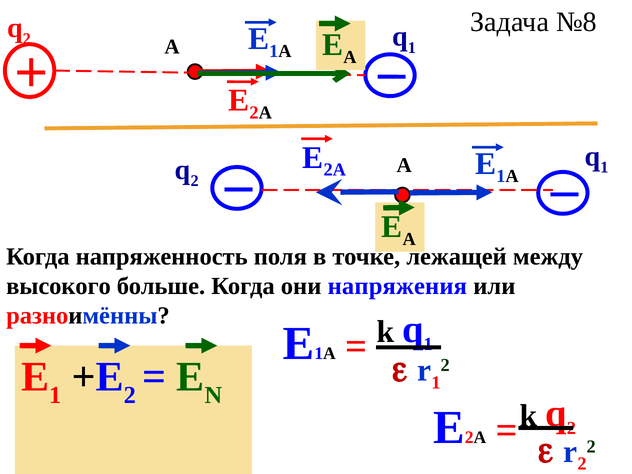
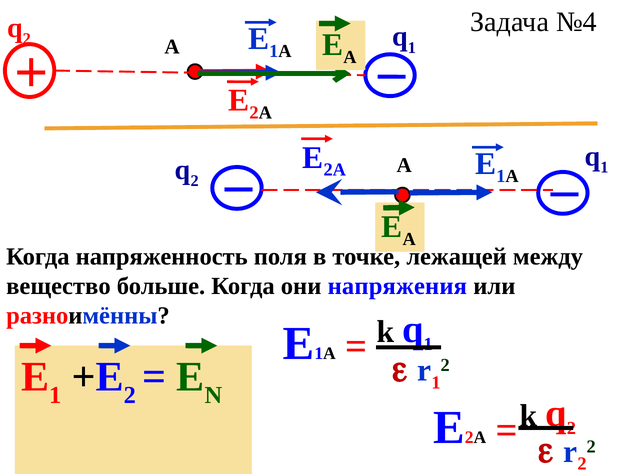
№8: №8 -> №4
высокого: высокого -> вещество
